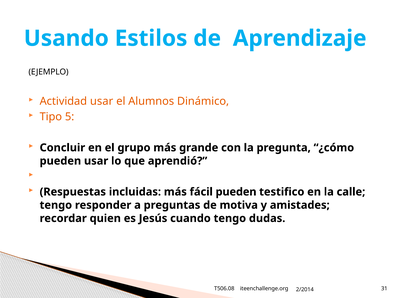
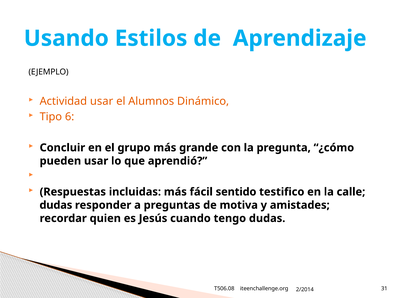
5: 5 -> 6
fácil pueden: pueden -> sentido
tengo at (56, 205): tengo -> dudas
